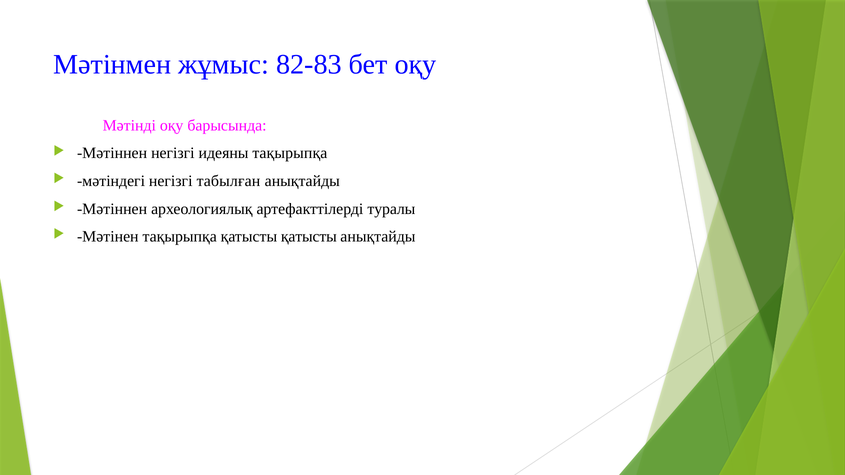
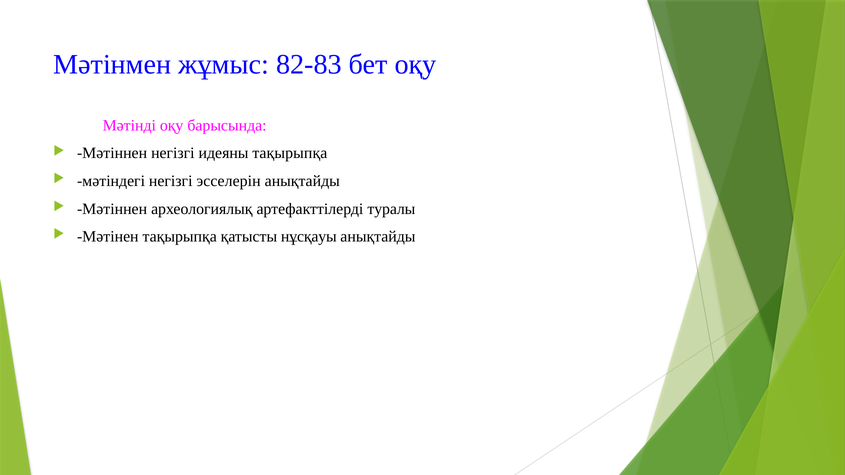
табылған: табылған -> эсселерін
қатысты қатысты: қатысты -> нұсқауы
